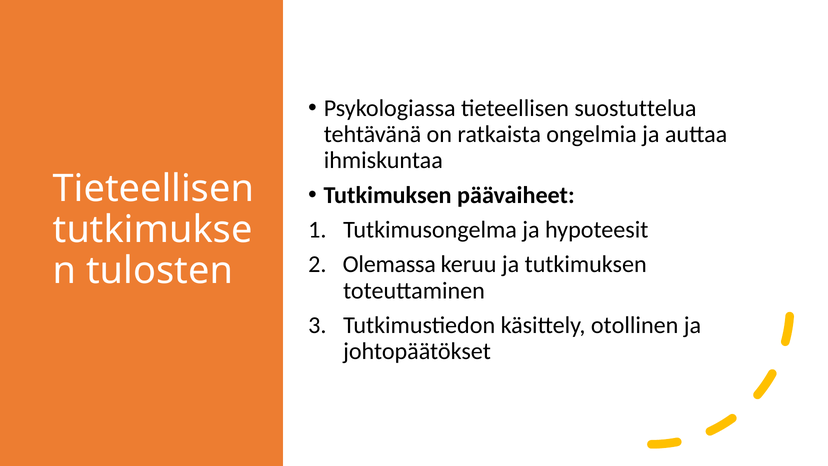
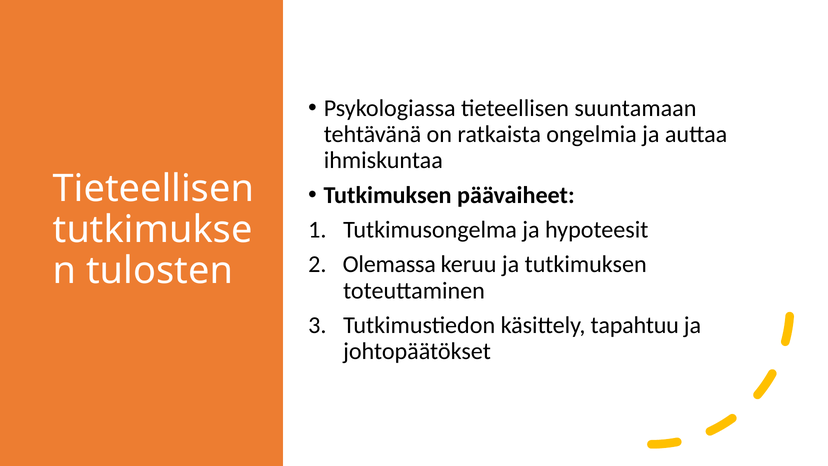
suostuttelua: suostuttelua -> suuntamaan
otollinen: otollinen -> tapahtuu
